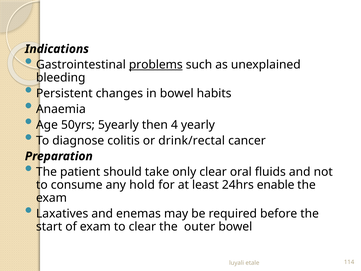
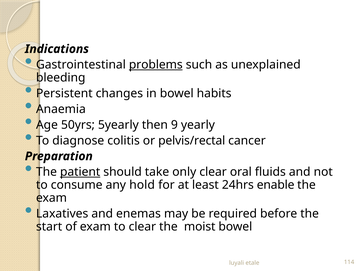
4: 4 -> 9
drink/rectal: drink/rectal -> pelvis/rectal
patient underline: none -> present
outer: outer -> moist
